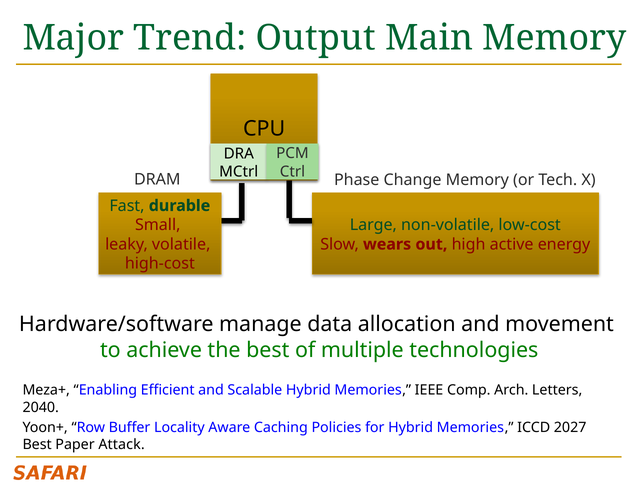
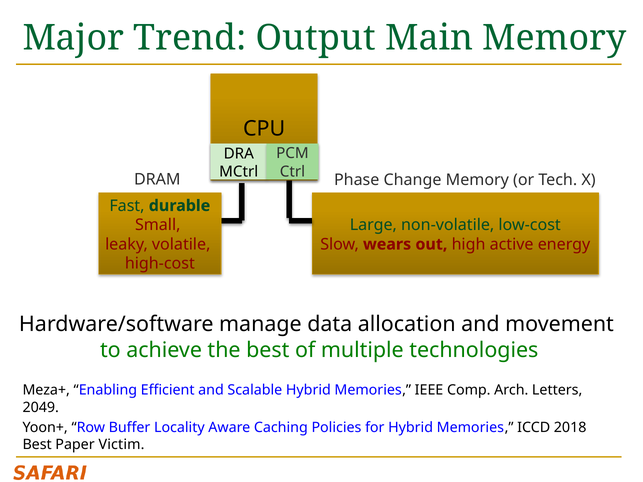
2040: 2040 -> 2049
2027: 2027 -> 2018
Attack: Attack -> Victim
